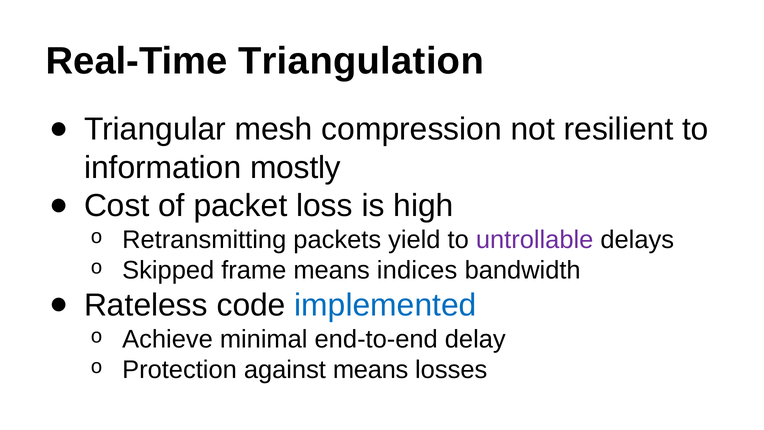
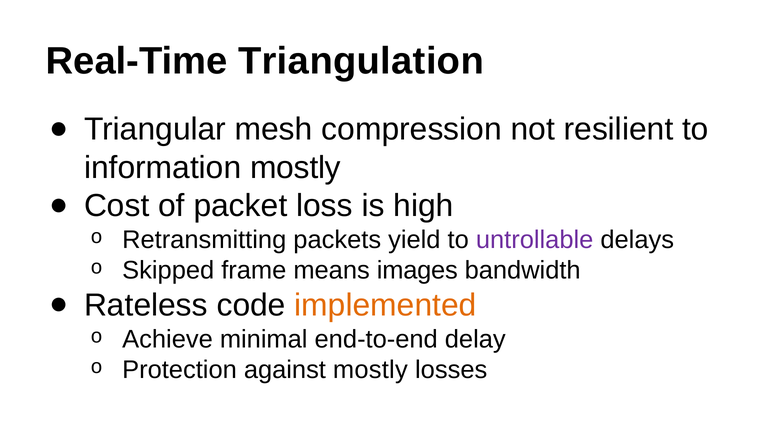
indices: indices -> images
implemented colour: blue -> orange
against means: means -> mostly
